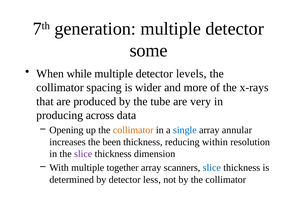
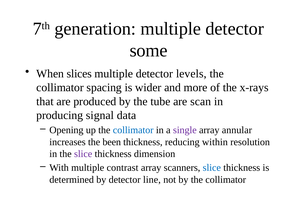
while: while -> slices
very: very -> scan
across: across -> signal
collimator at (133, 130) colour: orange -> blue
single colour: blue -> purple
together: together -> contrast
less: less -> line
